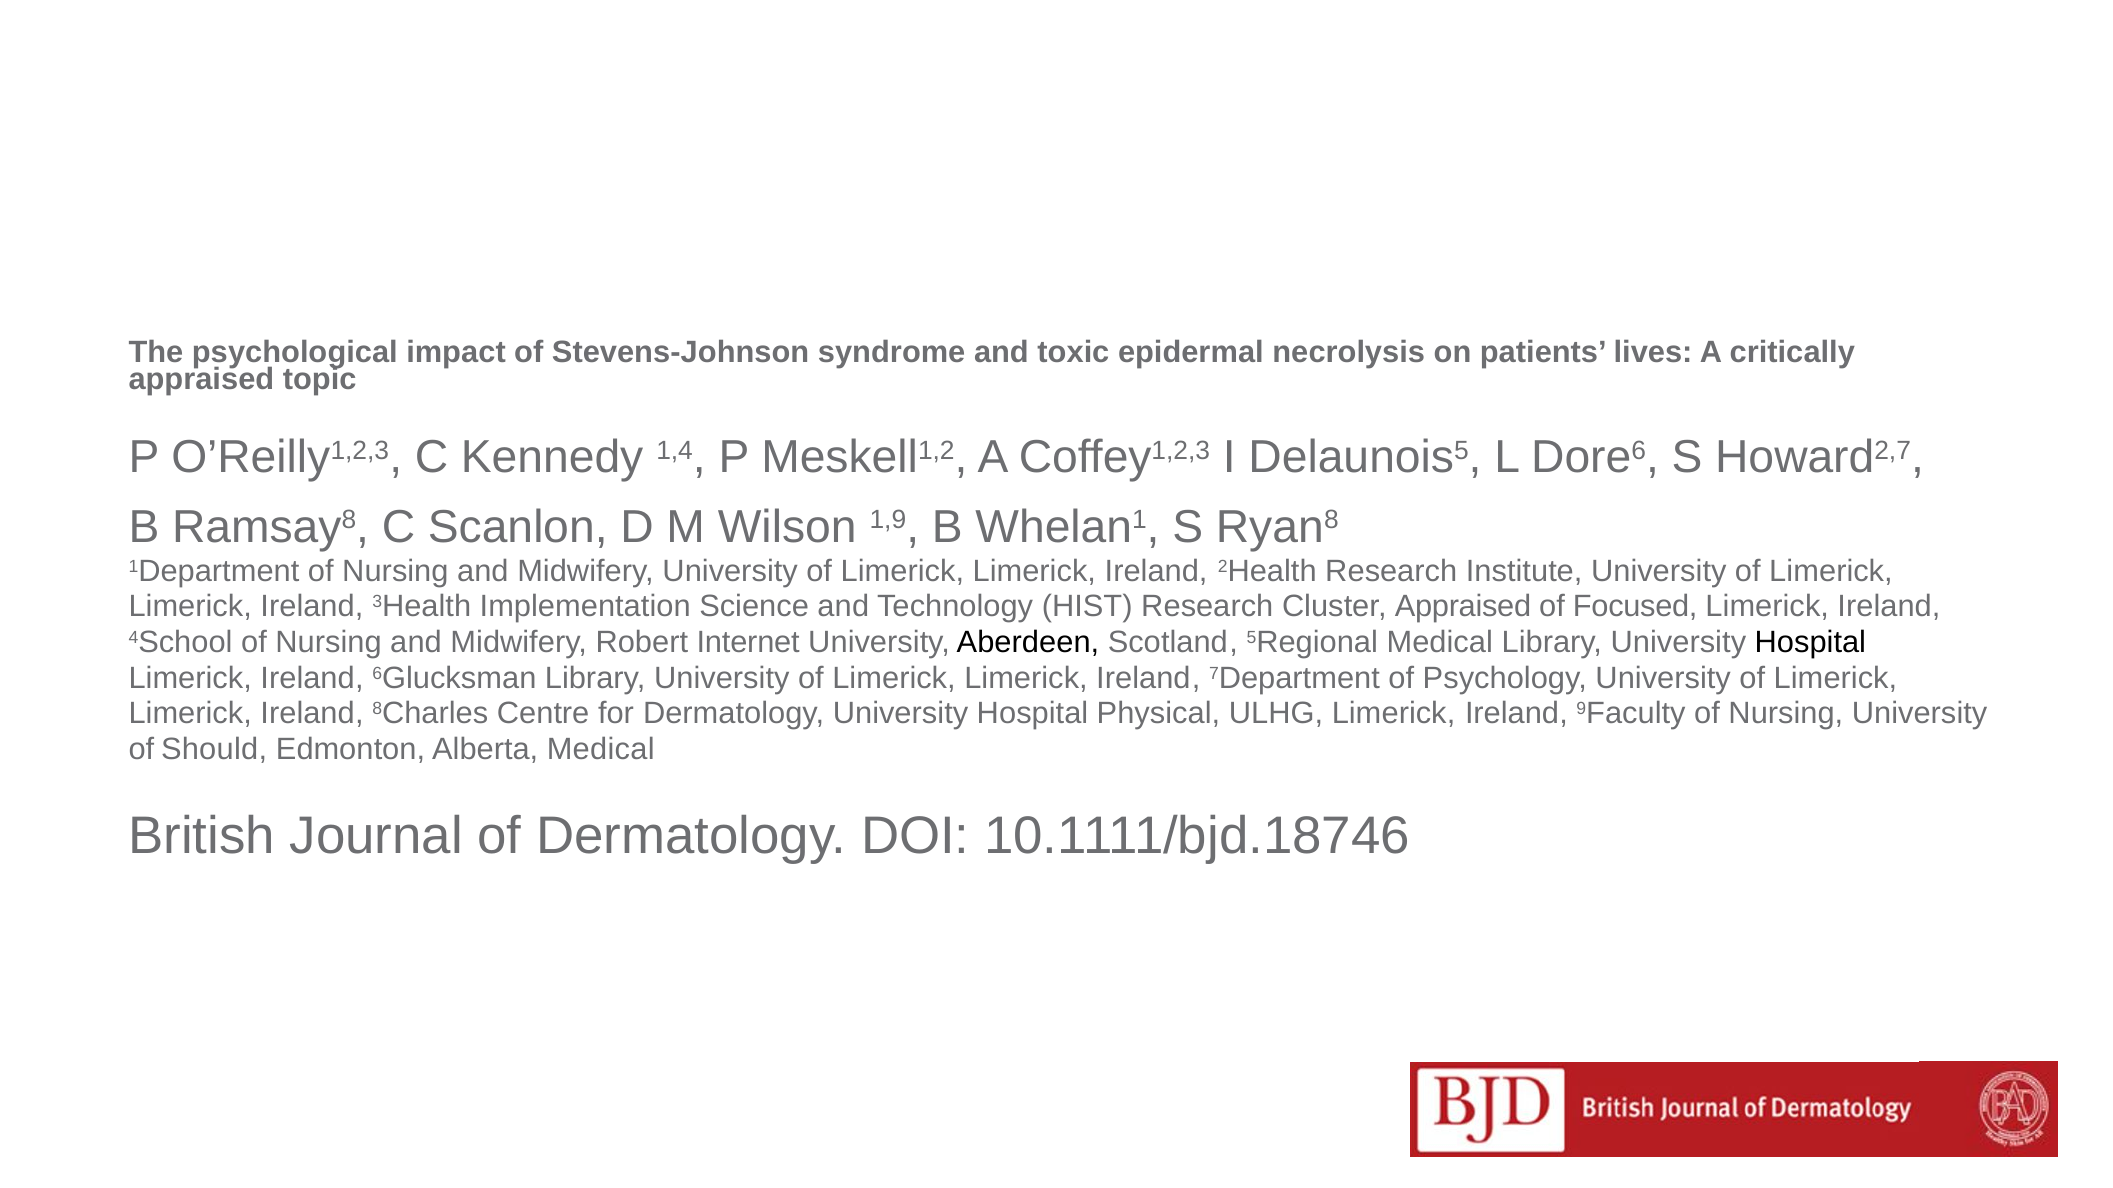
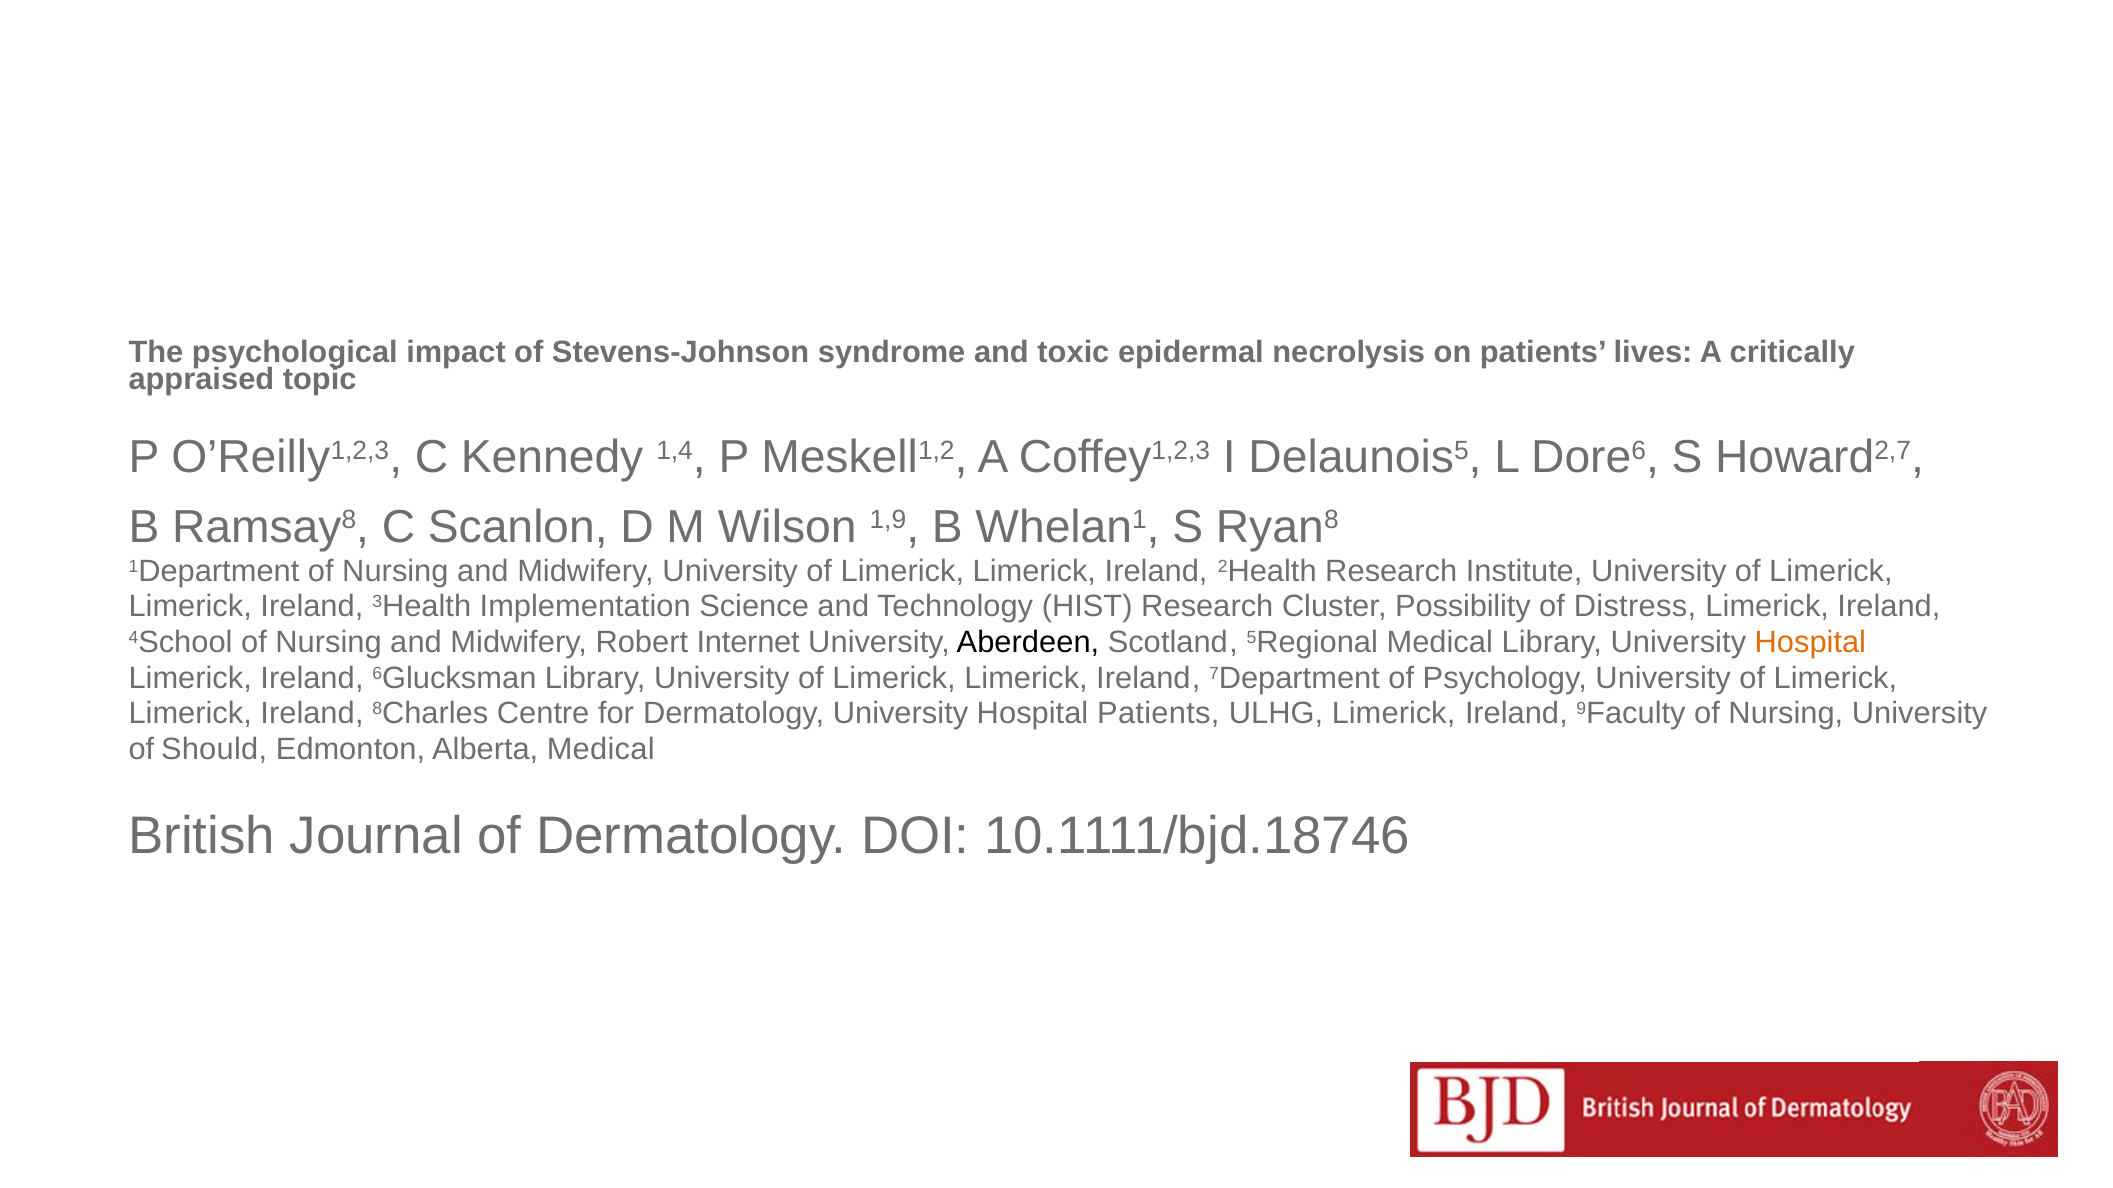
Cluster Appraised: Appraised -> Possibility
Focused: Focused -> Distress
Hospital at (1810, 643) colour: black -> orange
Hospital Physical: Physical -> Patients
